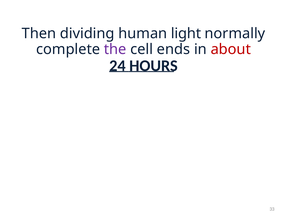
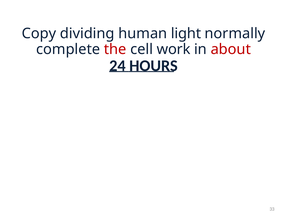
Then: Then -> Copy
the colour: purple -> red
ends: ends -> work
